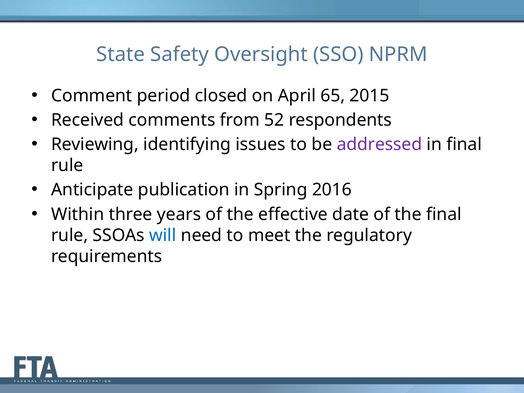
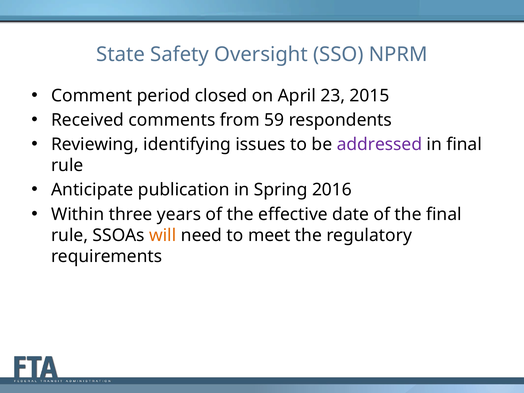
65: 65 -> 23
52: 52 -> 59
will colour: blue -> orange
